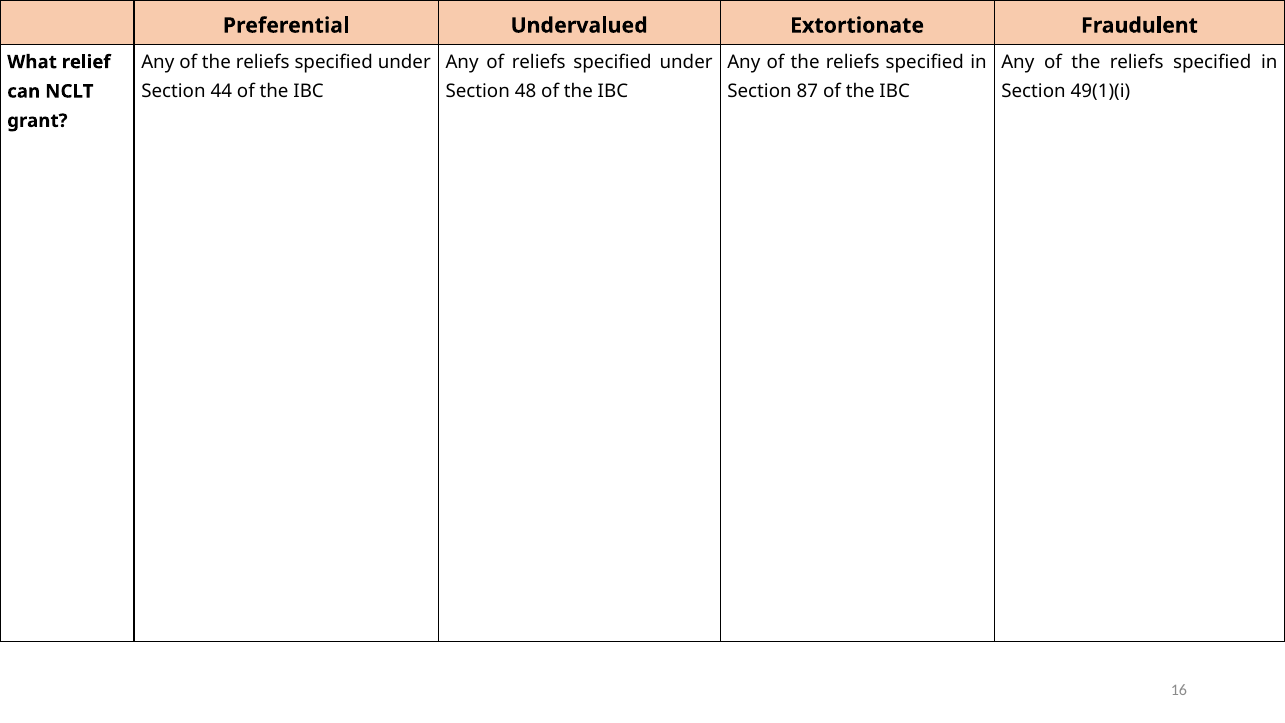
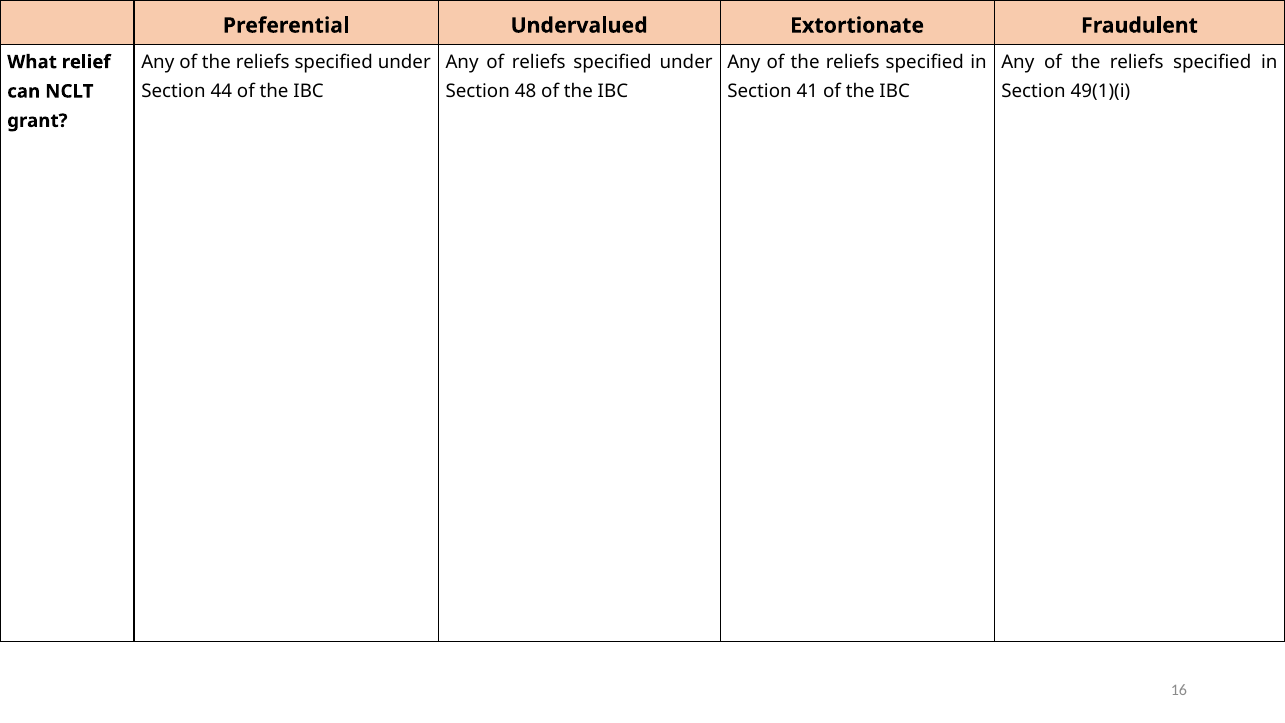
87: 87 -> 41
